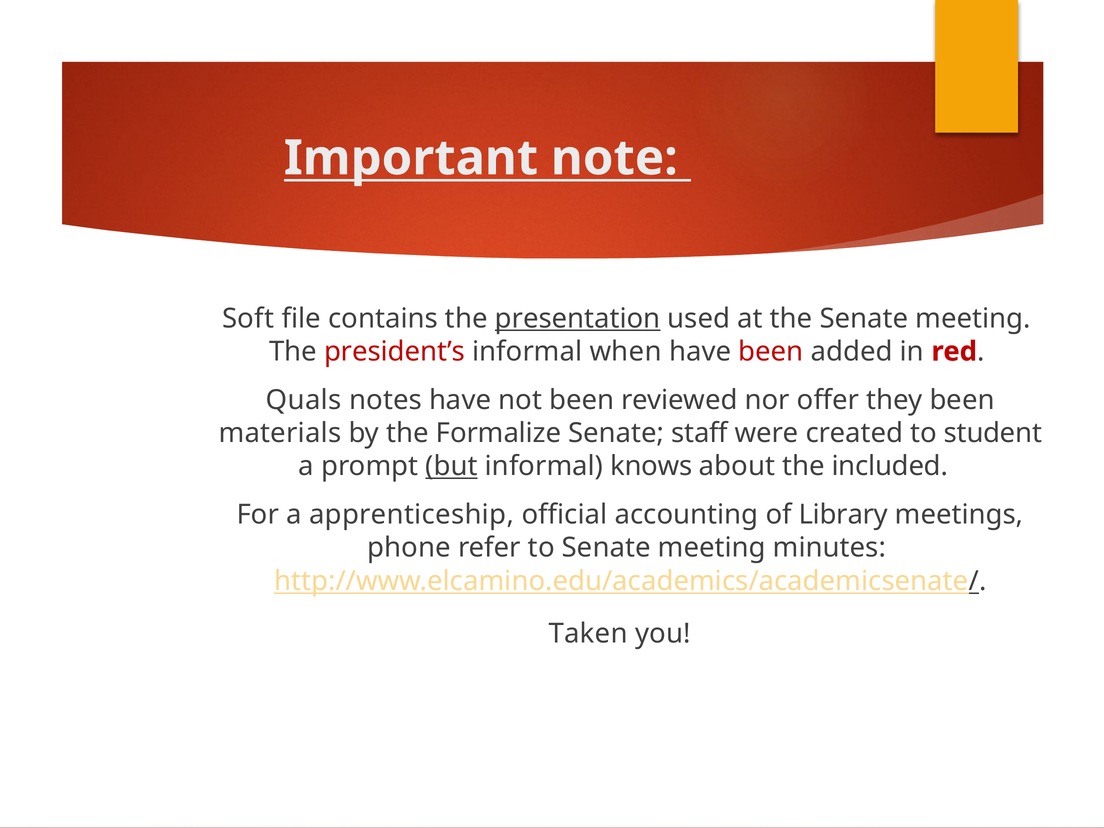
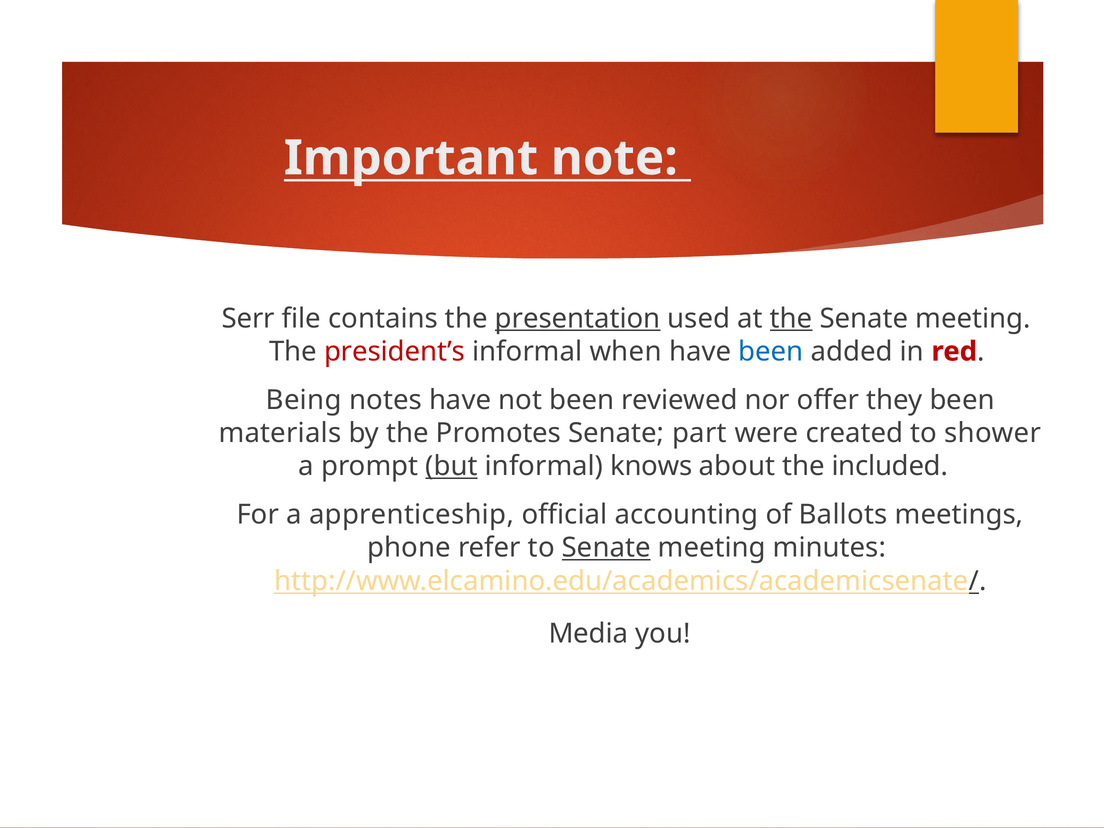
Soft: Soft -> Serr
the at (791, 318) underline: none -> present
been at (771, 352) colour: red -> blue
Quals: Quals -> Being
Formalize: Formalize -> Promotes
staff: staff -> part
student: student -> shower
Library: Library -> Ballots
Senate at (606, 548) underline: none -> present
Taken: Taken -> Media
